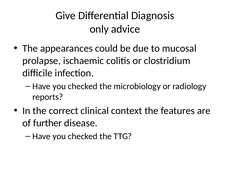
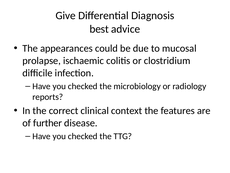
only: only -> best
